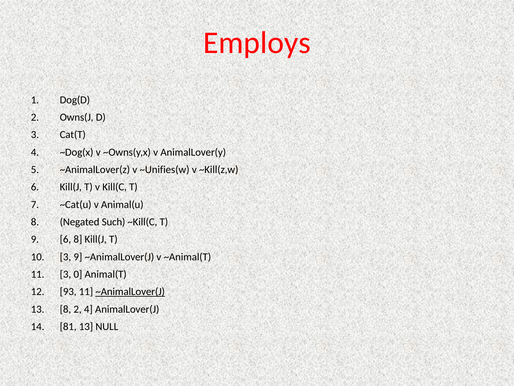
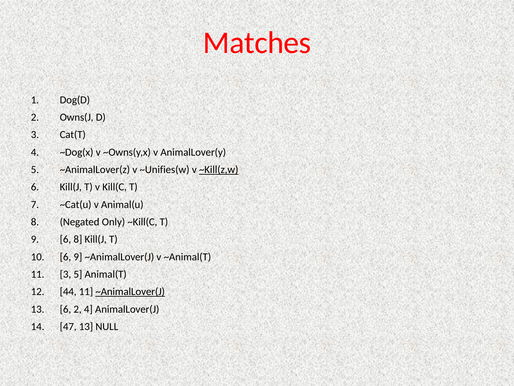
Employs: Employs -> Matches
~Kill(z,w underline: none -> present
Such: Such -> Only
10 3: 3 -> 6
3 0: 0 -> 5
93: 93 -> 44
13 8: 8 -> 6
81: 81 -> 47
